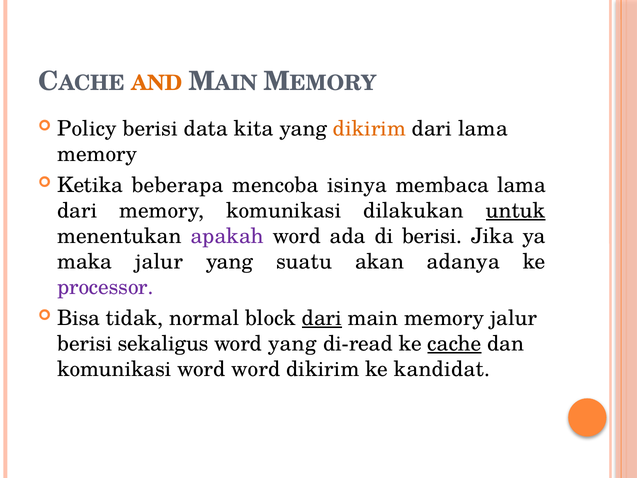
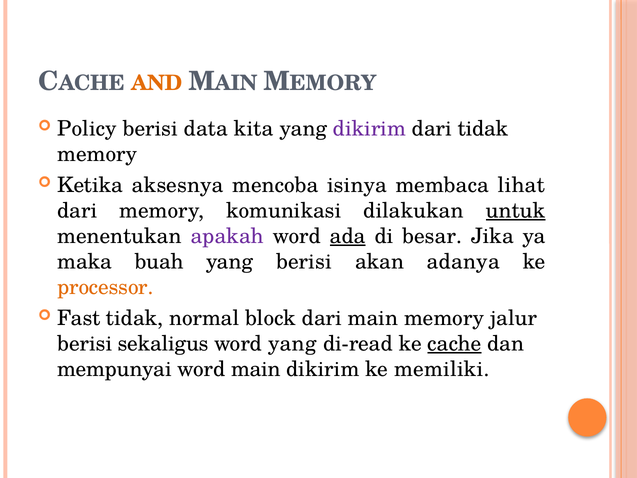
dikirim at (369, 129) colour: orange -> purple
dari lama: lama -> tidak
beberapa: beberapa -> aksesnya
membaca lama: lama -> lihat
ada underline: none -> present
di berisi: berisi -> besar
maka jalur: jalur -> buah
yang suatu: suatu -> berisi
processor colour: purple -> orange
Bisa: Bisa -> Fast
dari at (322, 318) underline: present -> none
komunikasi at (114, 369): komunikasi -> mempunyai
word word: word -> main
kandidat: kandidat -> memiliki
